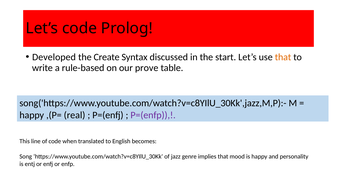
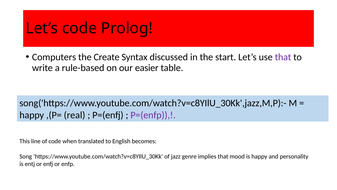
Developed: Developed -> Computers
that at (283, 57) colour: orange -> purple
prove: prove -> easier
